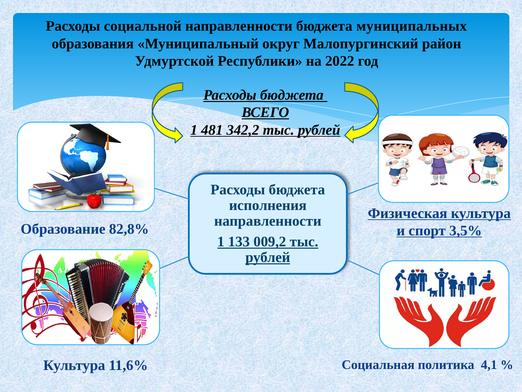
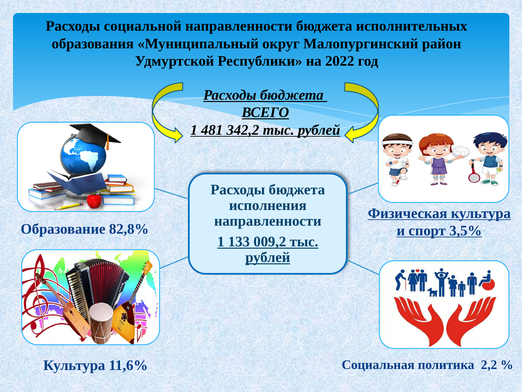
муниципальных: муниципальных -> исполнительных
4,1: 4,1 -> 2,2
